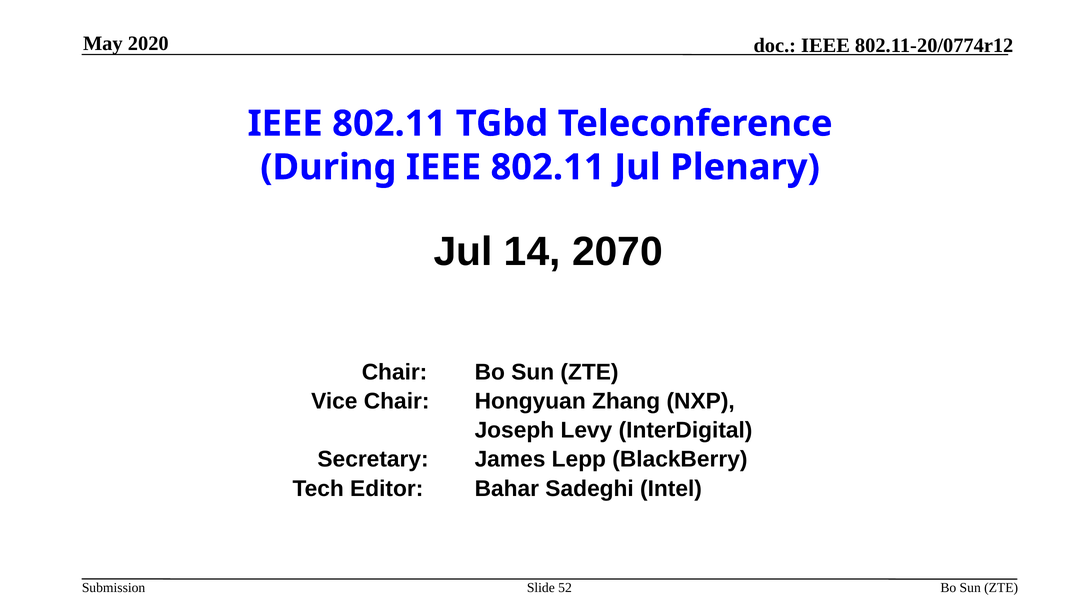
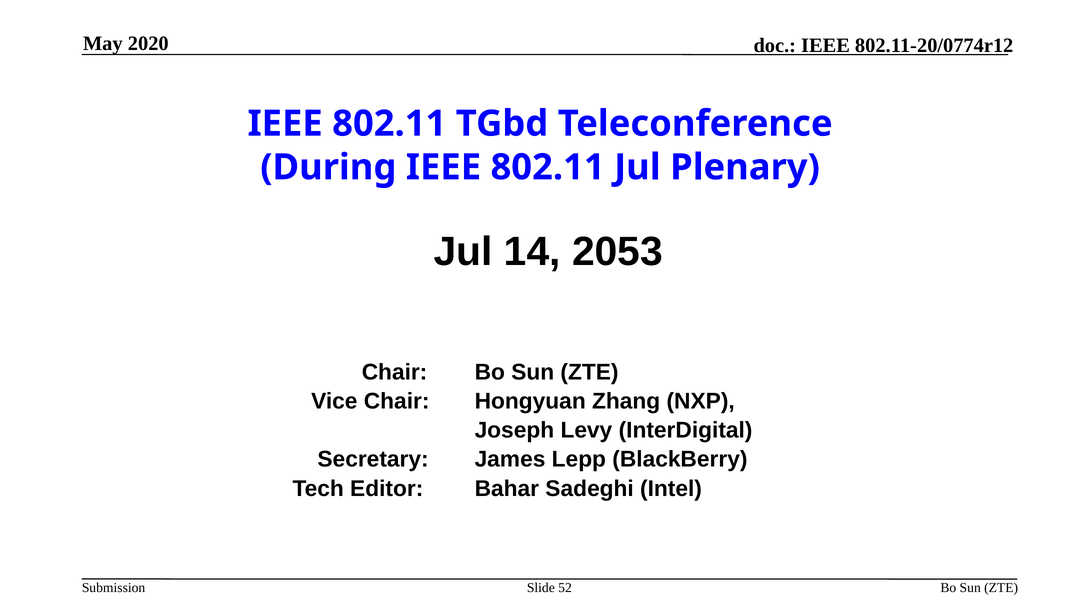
2070: 2070 -> 2053
